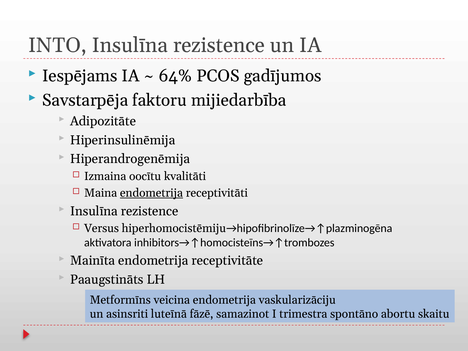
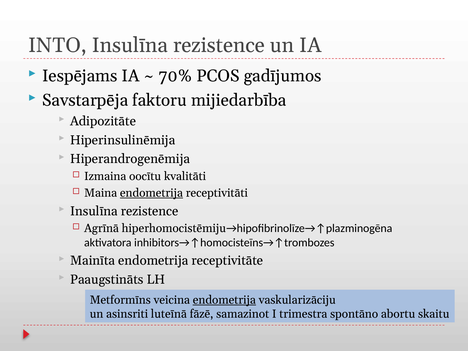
64%: 64% -> 70%
Versus: Versus -> Agrīnā
endometrija at (224, 300) underline: none -> present
